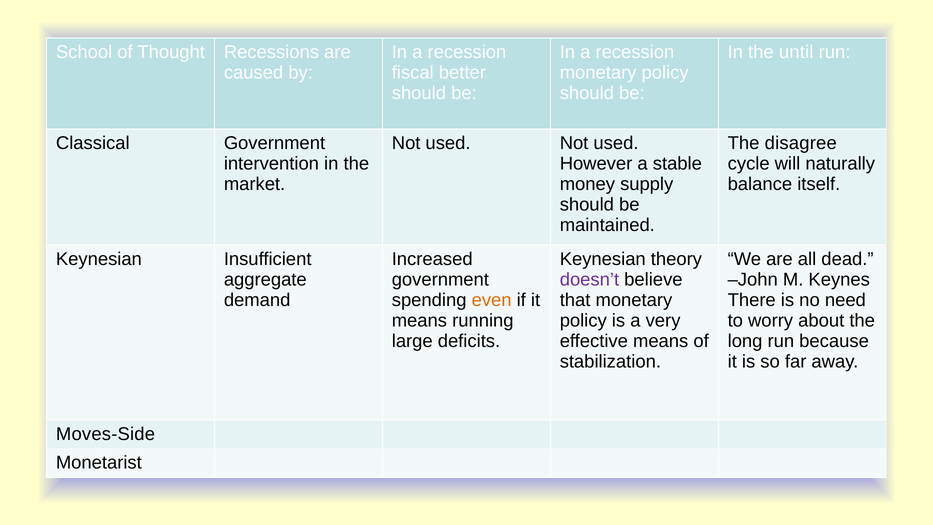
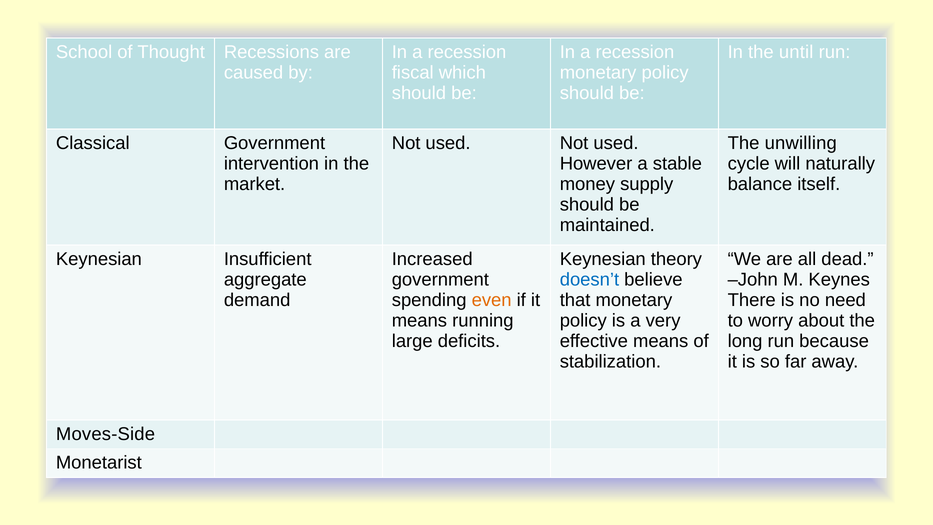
better: better -> which
disagree: disagree -> unwilling
doesn’t colour: purple -> blue
